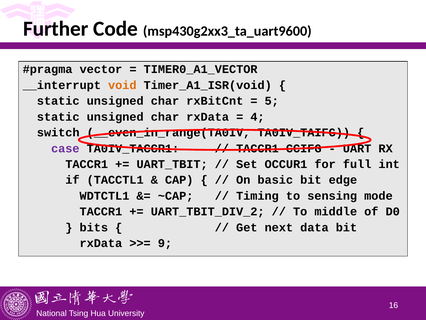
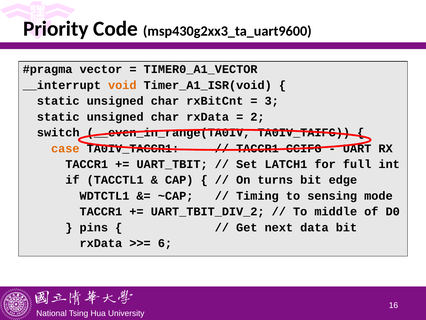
Further: Further -> Priority
5: 5 -> 3
4: 4 -> 2
case colour: purple -> orange
OCCUR1: OCCUR1 -> LATCH1
basic: basic -> turns
bits: bits -> pins
9: 9 -> 6
